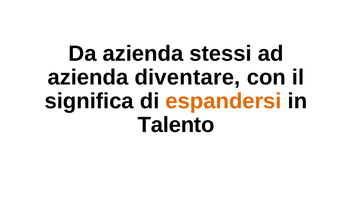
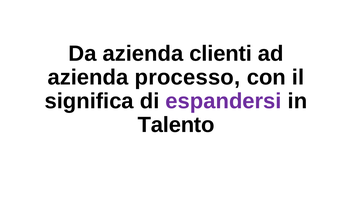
stessi: stessi -> clienti
diventare: diventare -> processo
espandersi colour: orange -> purple
